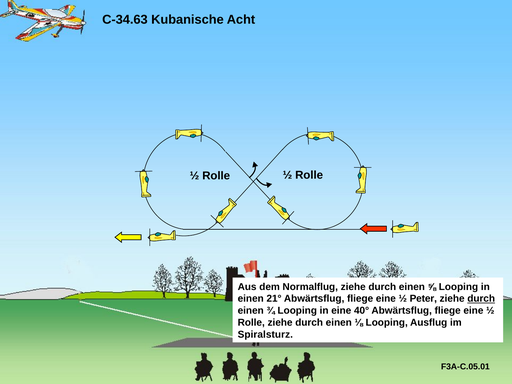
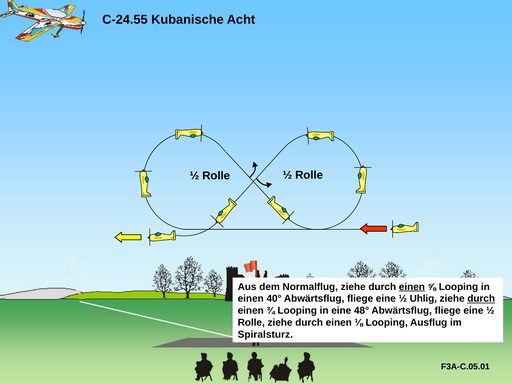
C-34.63: C-34.63 -> C-24.55
einen at (412, 287) underline: none -> present
21°: 21° -> 40°
Peter: Peter -> Uhlig
40°: 40° -> 48°
